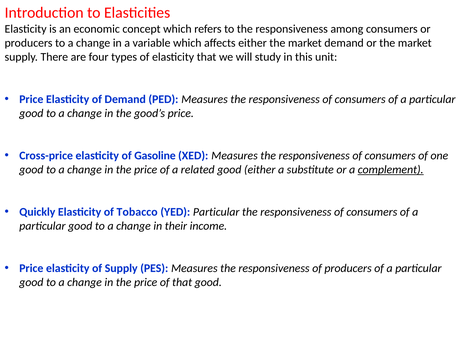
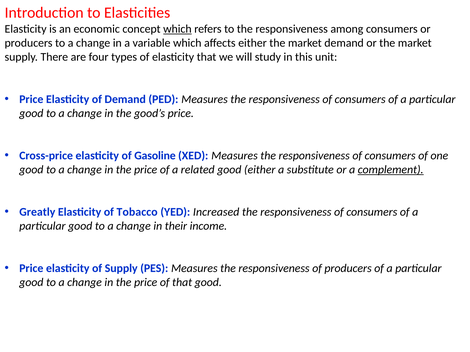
which at (177, 29) underline: none -> present
Quickly: Quickly -> Greatly
YED Particular: Particular -> Increased
